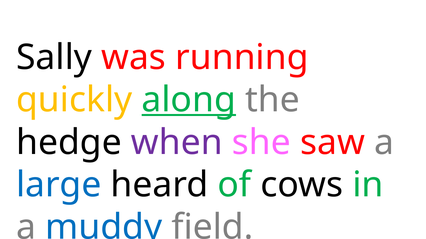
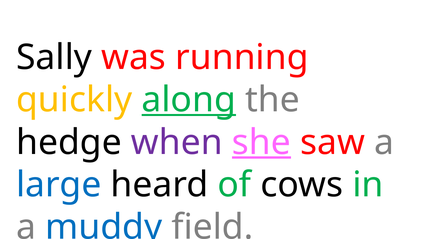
she underline: none -> present
